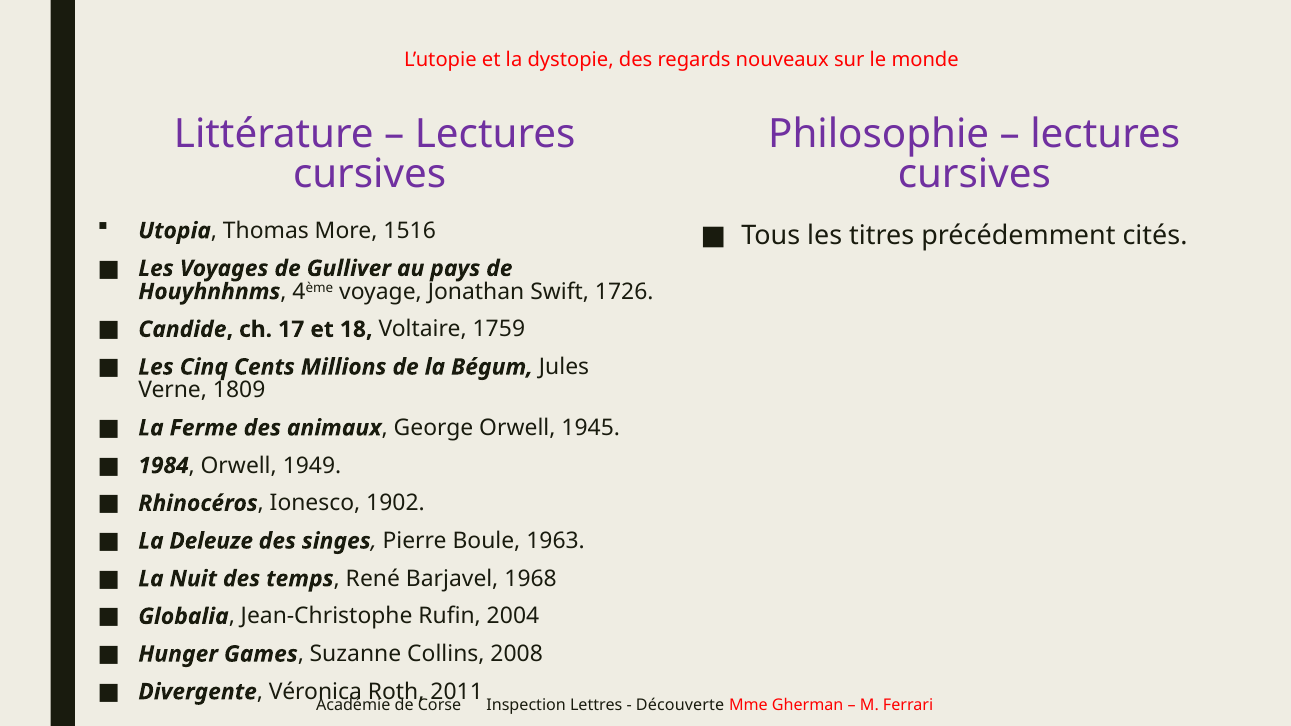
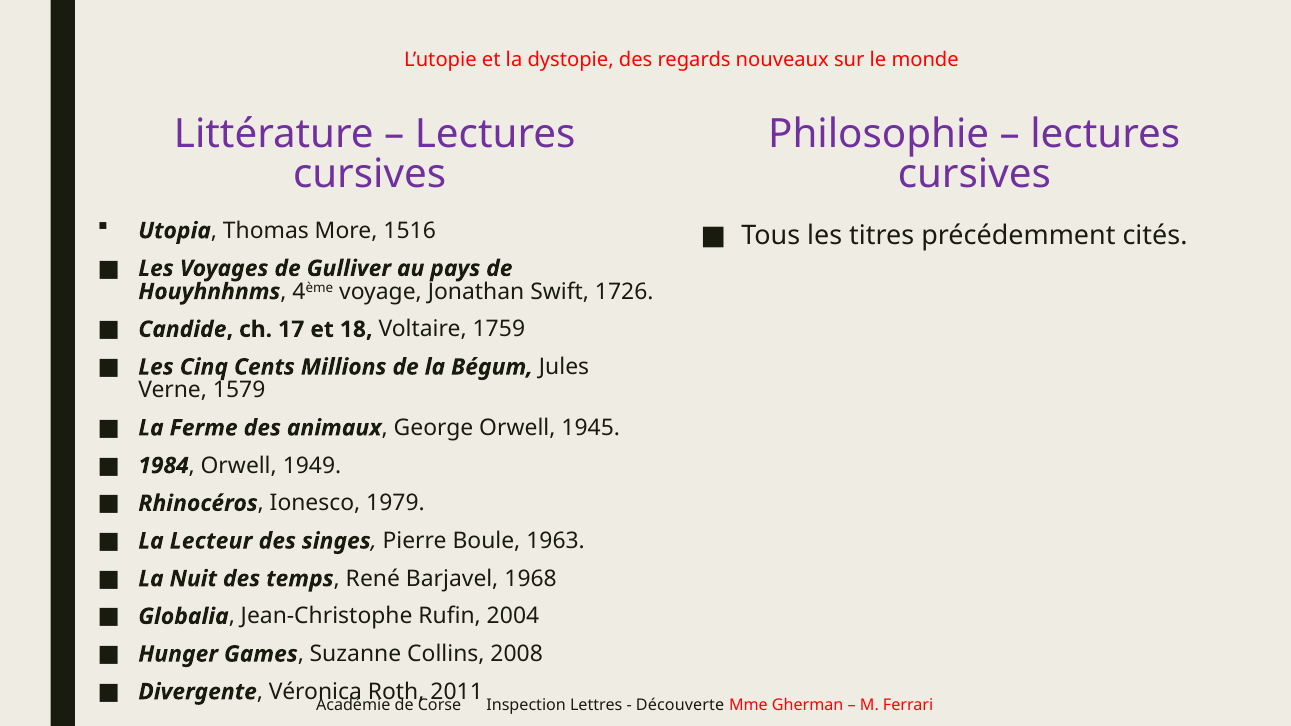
1809: 1809 -> 1579
1902: 1902 -> 1979
Deleuze: Deleuze -> Lecteur
